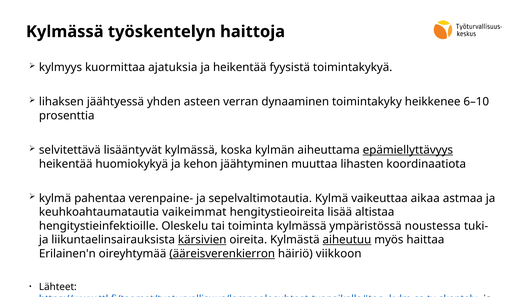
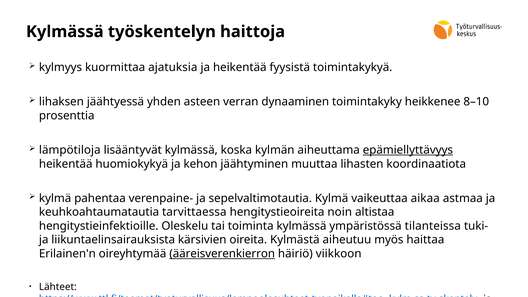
6–10: 6–10 -> 8–10
selvitettävä: selvitettävä -> lämpötiloja
vaikeimmat: vaikeimmat -> tarvittaessa
lisää: lisää -> noin
noustessa: noustessa -> tilanteissa
kärsivien underline: present -> none
aiheutuu underline: present -> none
